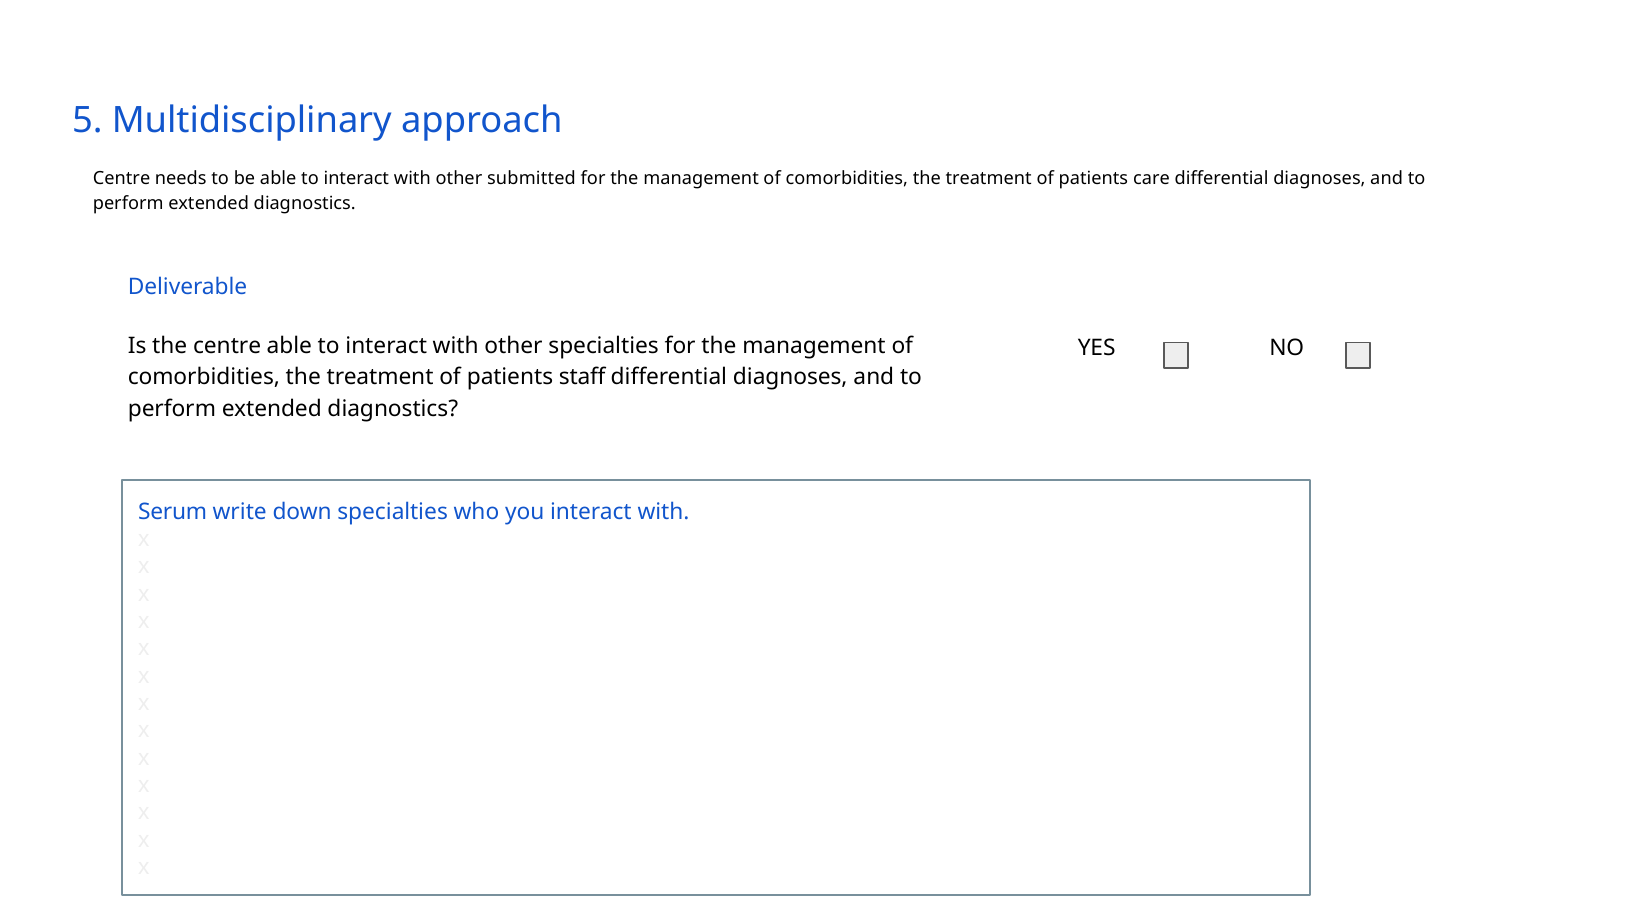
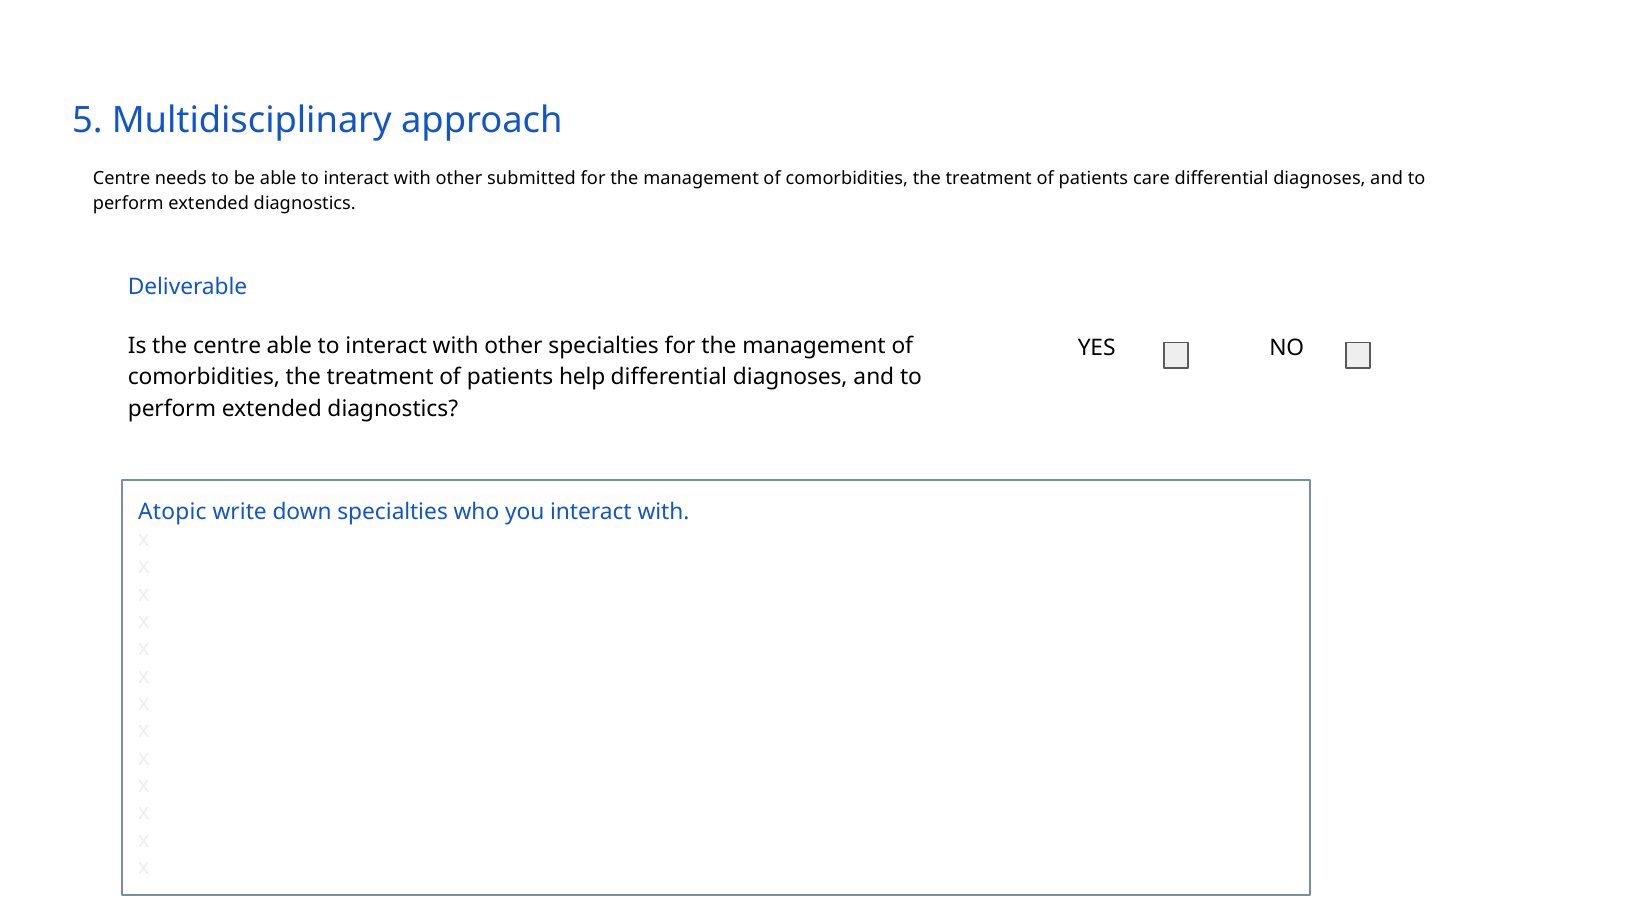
staff: staff -> help
Serum: Serum -> Atopic
